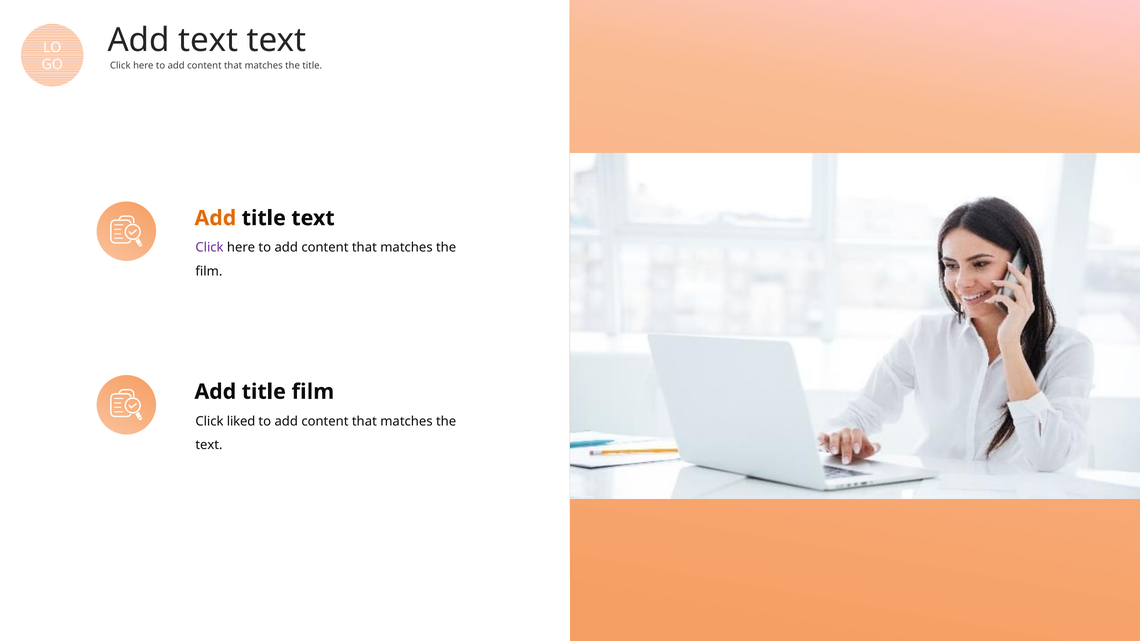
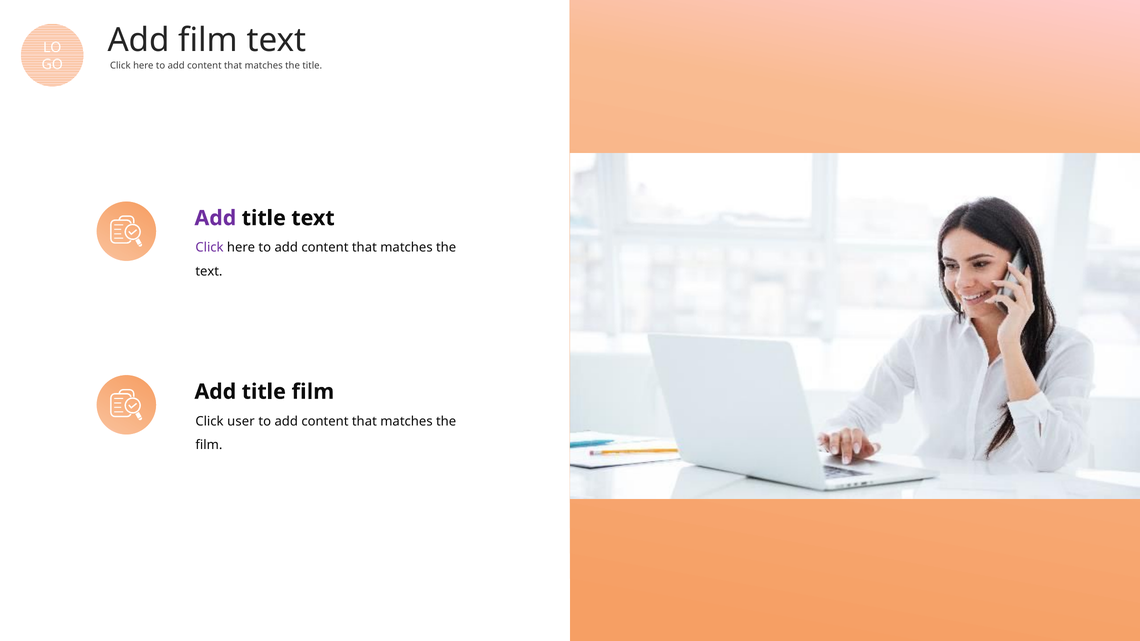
Add text: text -> film
Add at (215, 218) colour: orange -> purple
film at (209, 271): film -> text
liked: liked -> user
text at (209, 445): text -> film
